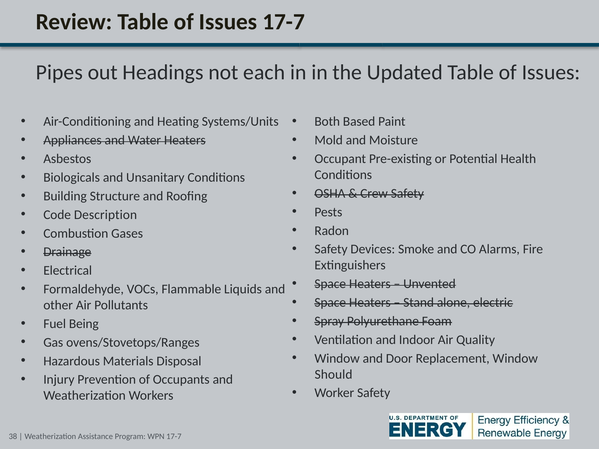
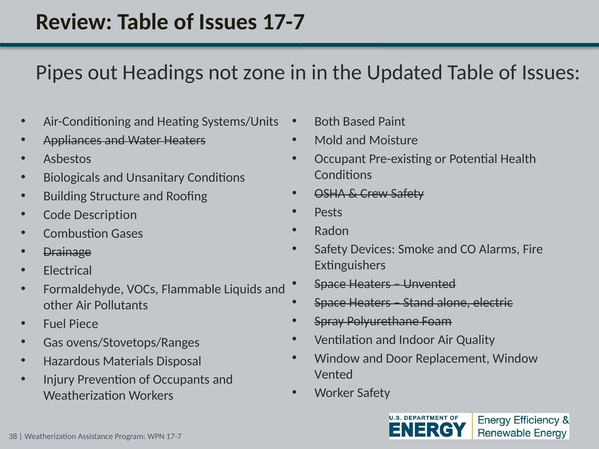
each: each -> zone
Being: Being -> Piece
Should: Should -> Vented
